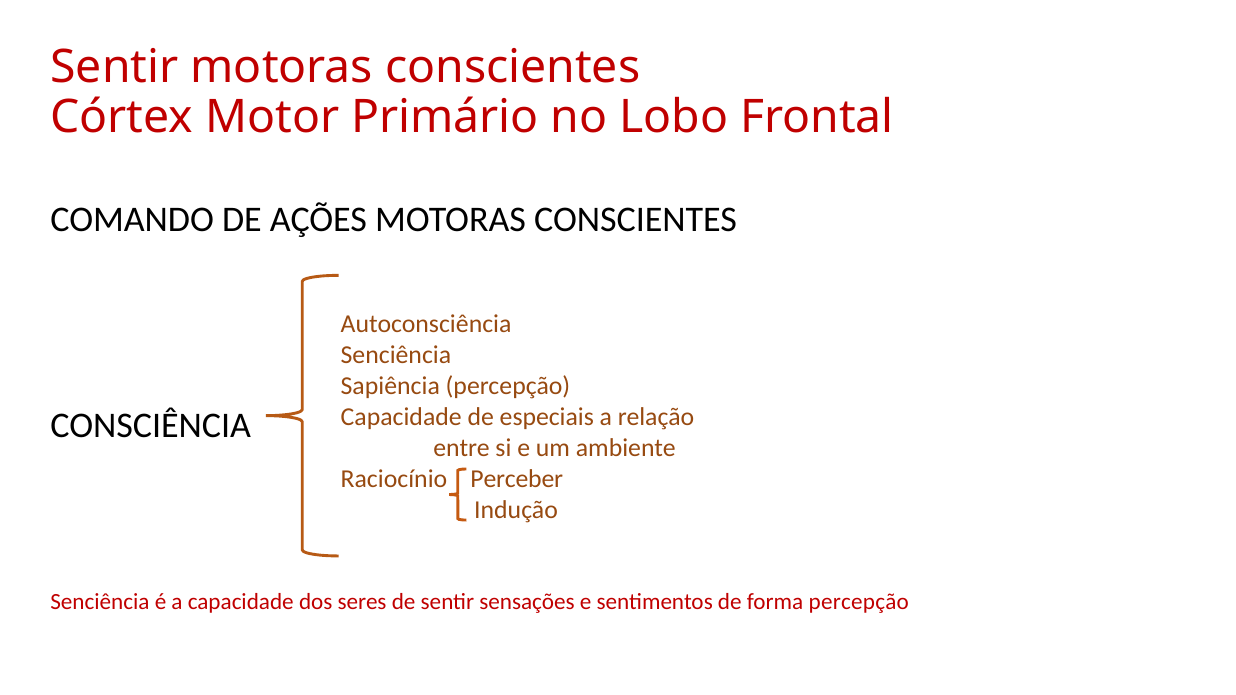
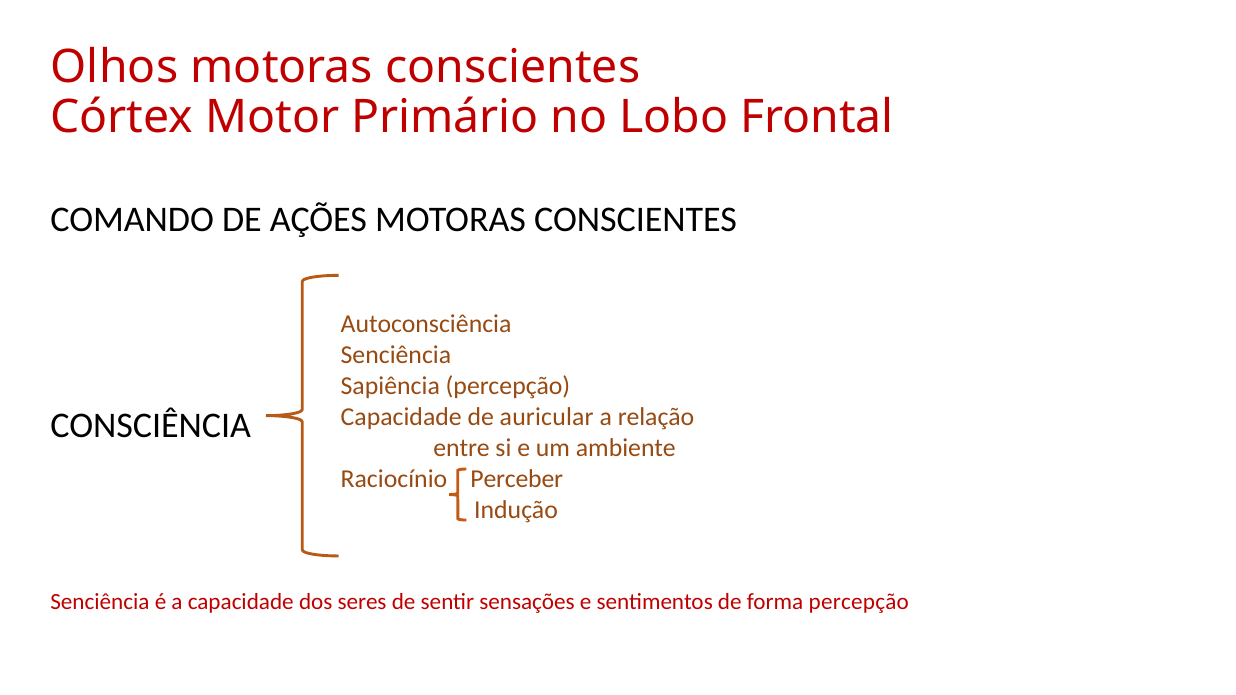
Sentir at (115, 67): Sentir -> Olhos
especiais: especiais -> auricular
